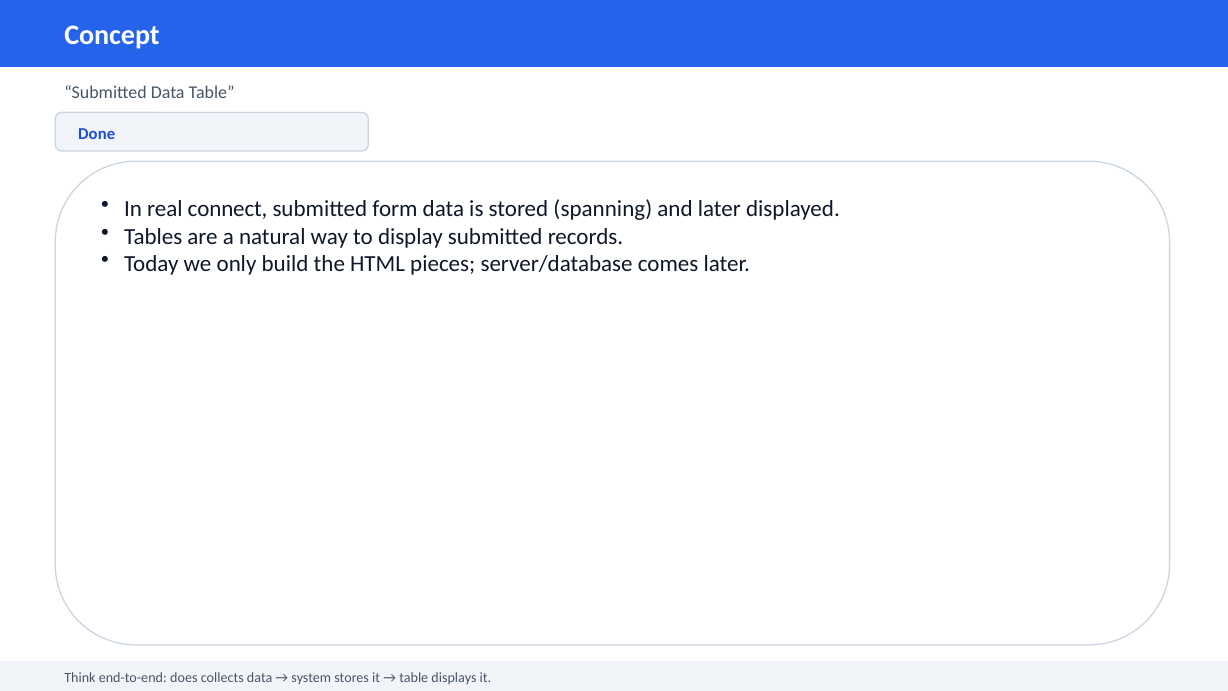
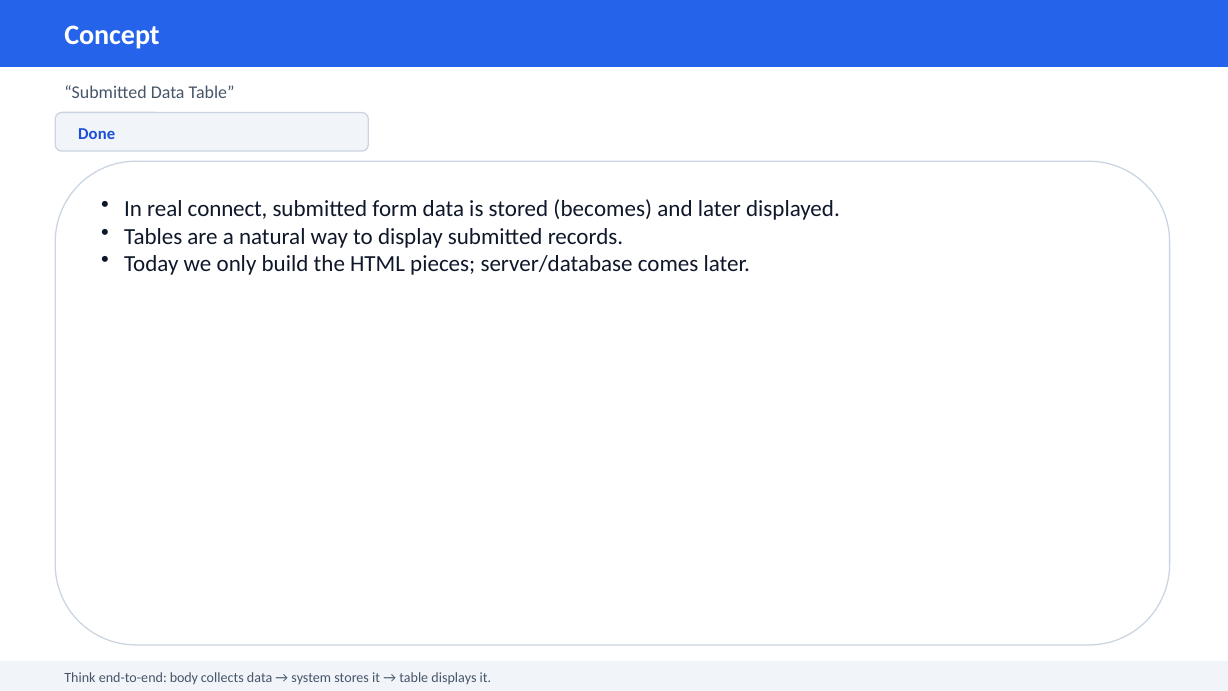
spanning: spanning -> becomes
does: does -> body
